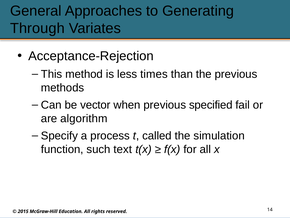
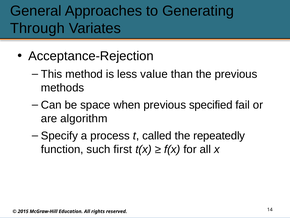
times: times -> value
vector: vector -> space
simulation: simulation -> repeatedly
text: text -> first
